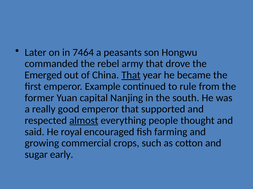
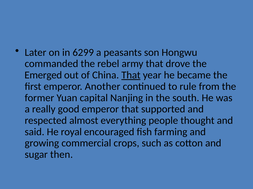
7464: 7464 -> 6299
Example: Example -> Another
almost underline: present -> none
early: early -> then
